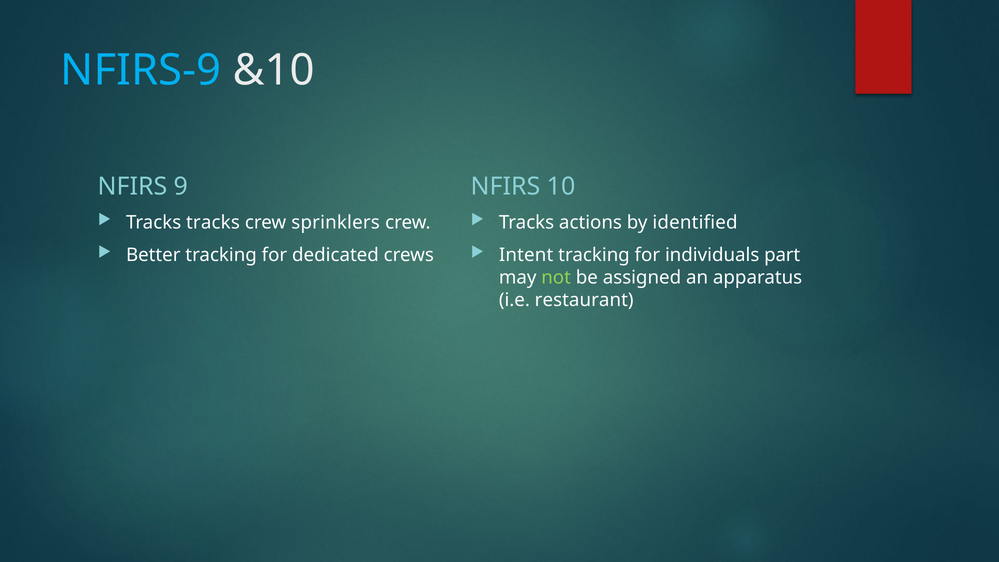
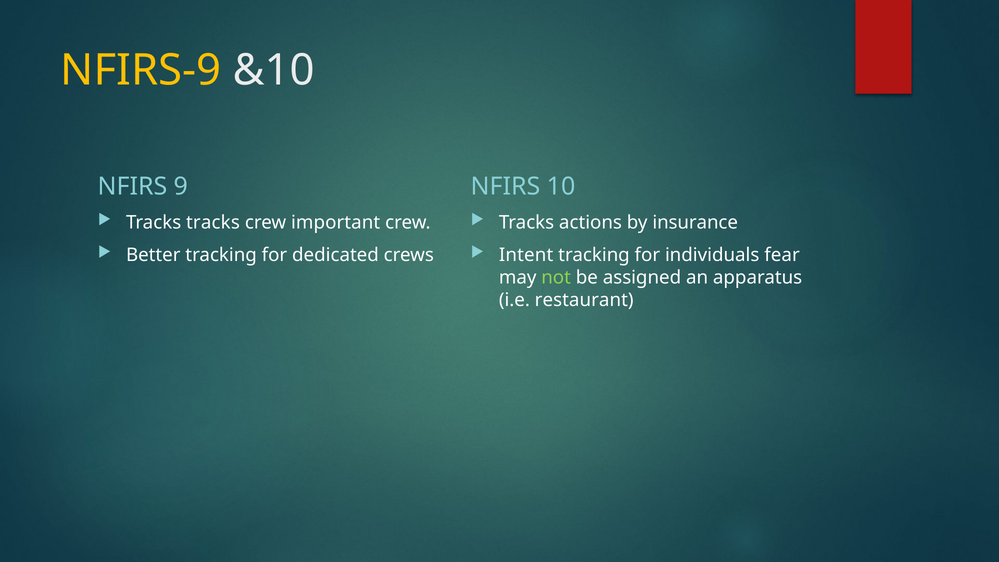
NFIRS-9 colour: light blue -> yellow
sprinklers: sprinklers -> important
identified: identified -> insurance
part: part -> fear
